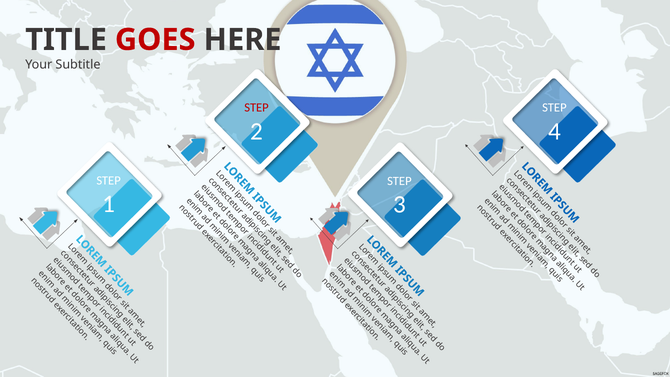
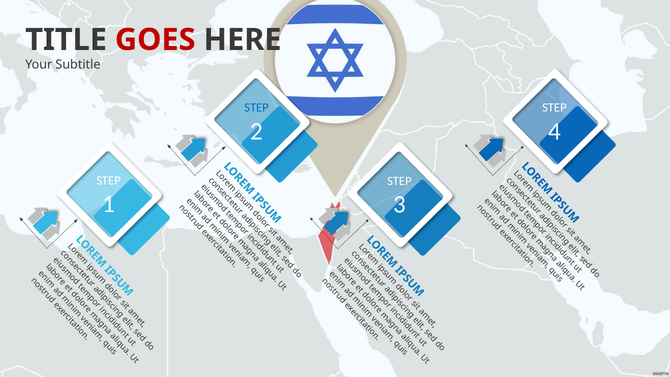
STEP at (256, 108) colour: red -> blue
